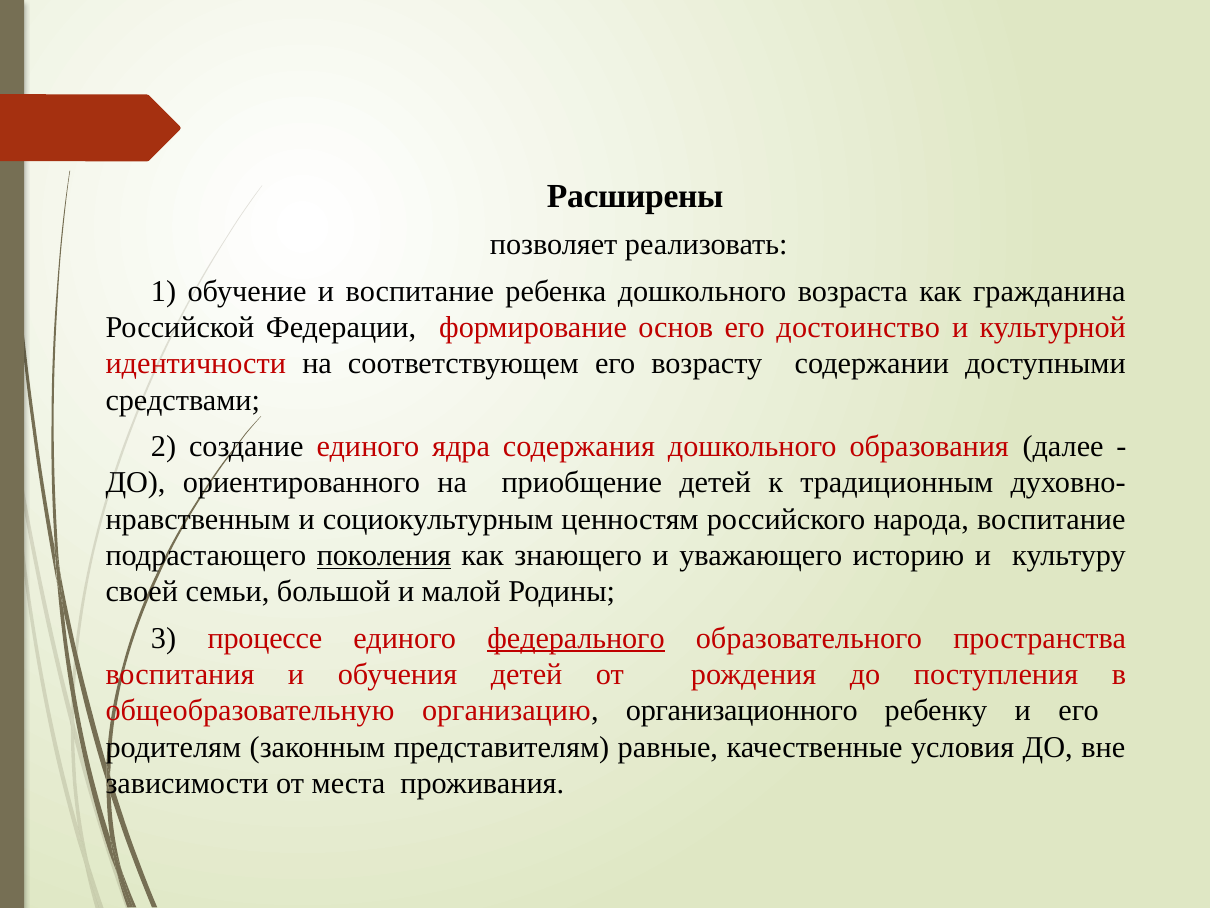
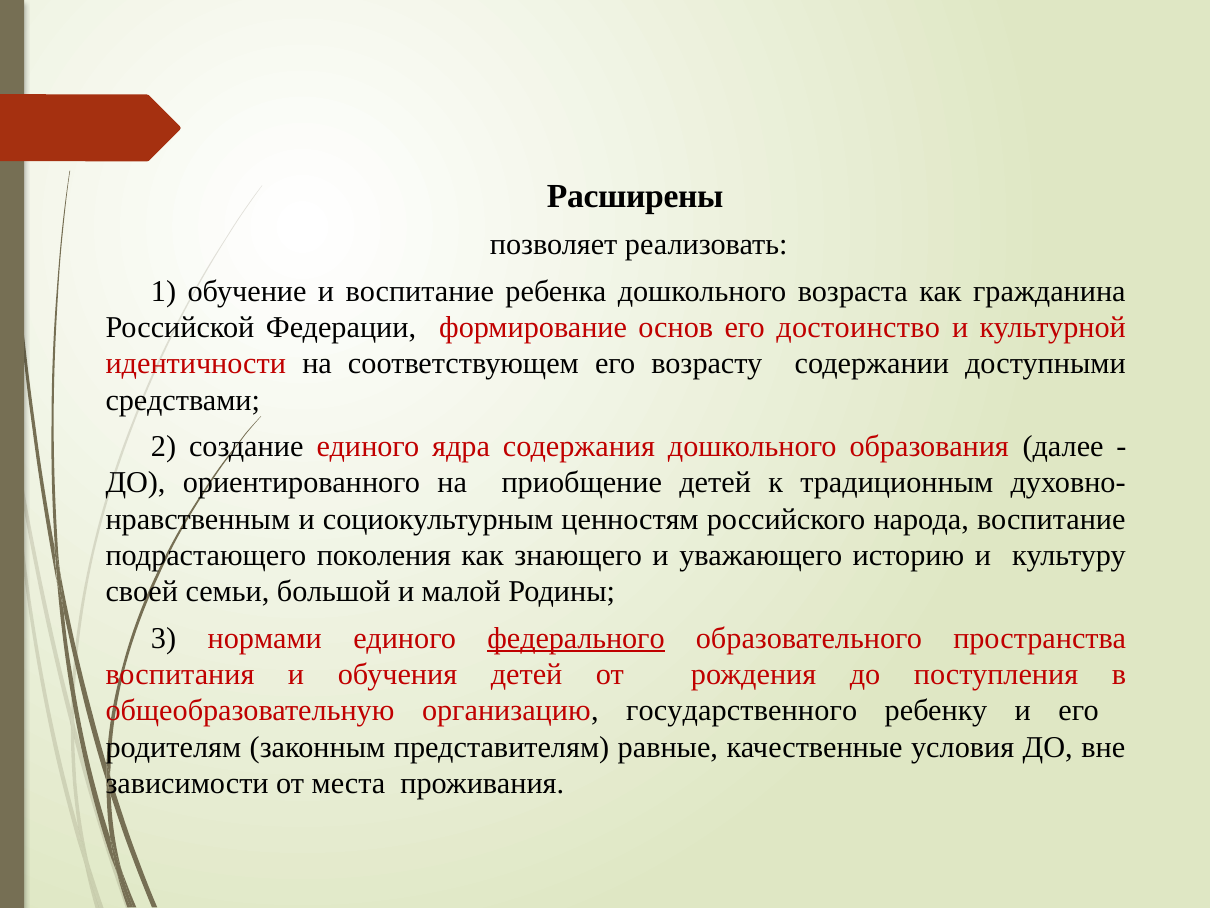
поколения underline: present -> none
процессе: процессе -> нормами
организационного: организационного -> государственного
